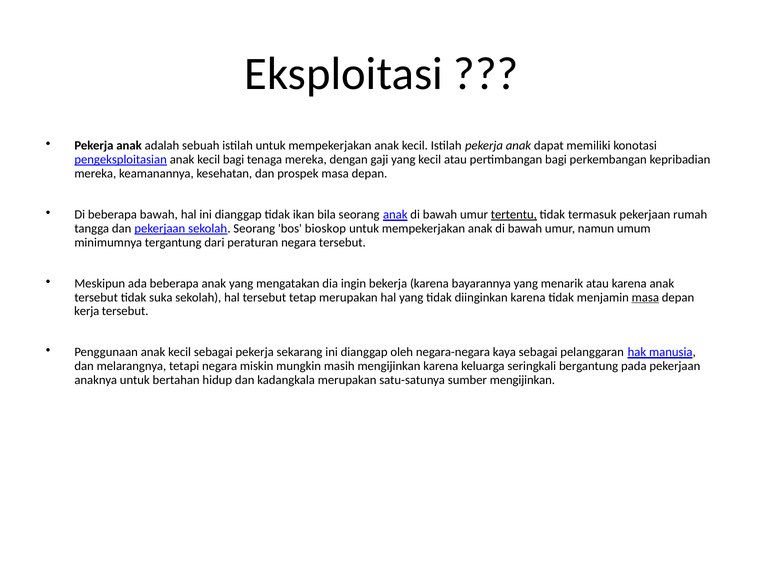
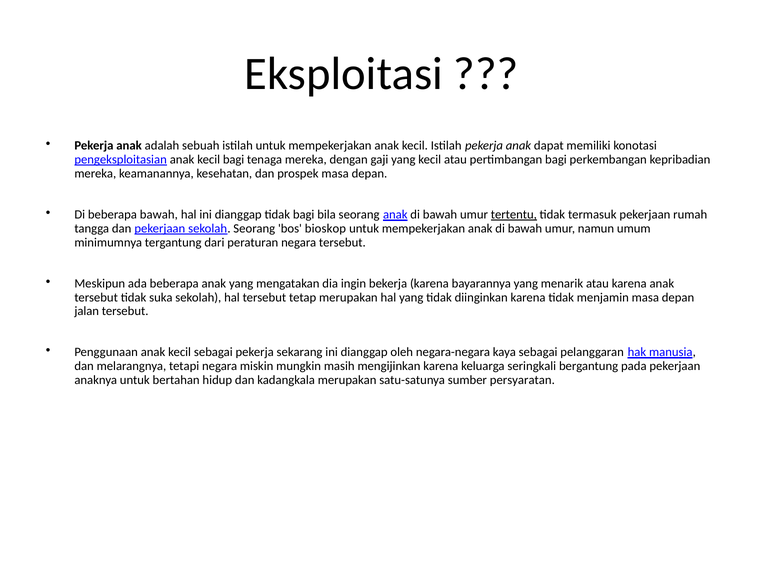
tidak ikan: ikan -> bagi
masa at (645, 297) underline: present -> none
kerja: kerja -> jalan
sumber mengijinkan: mengijinkan -> persyaratan
